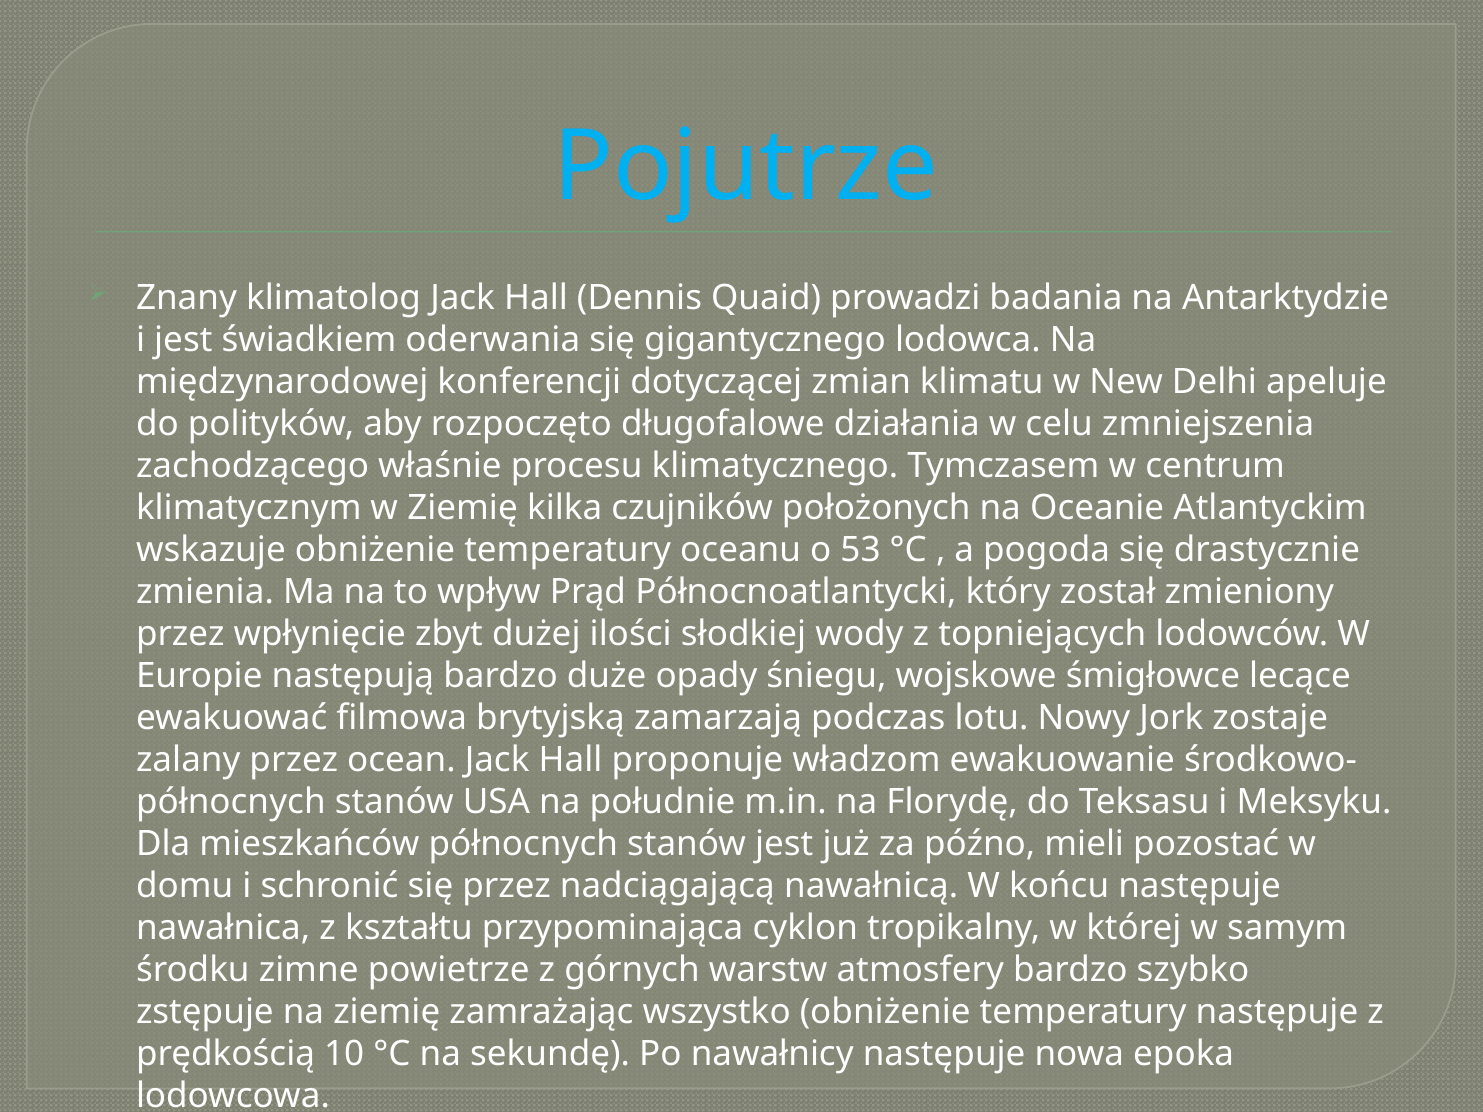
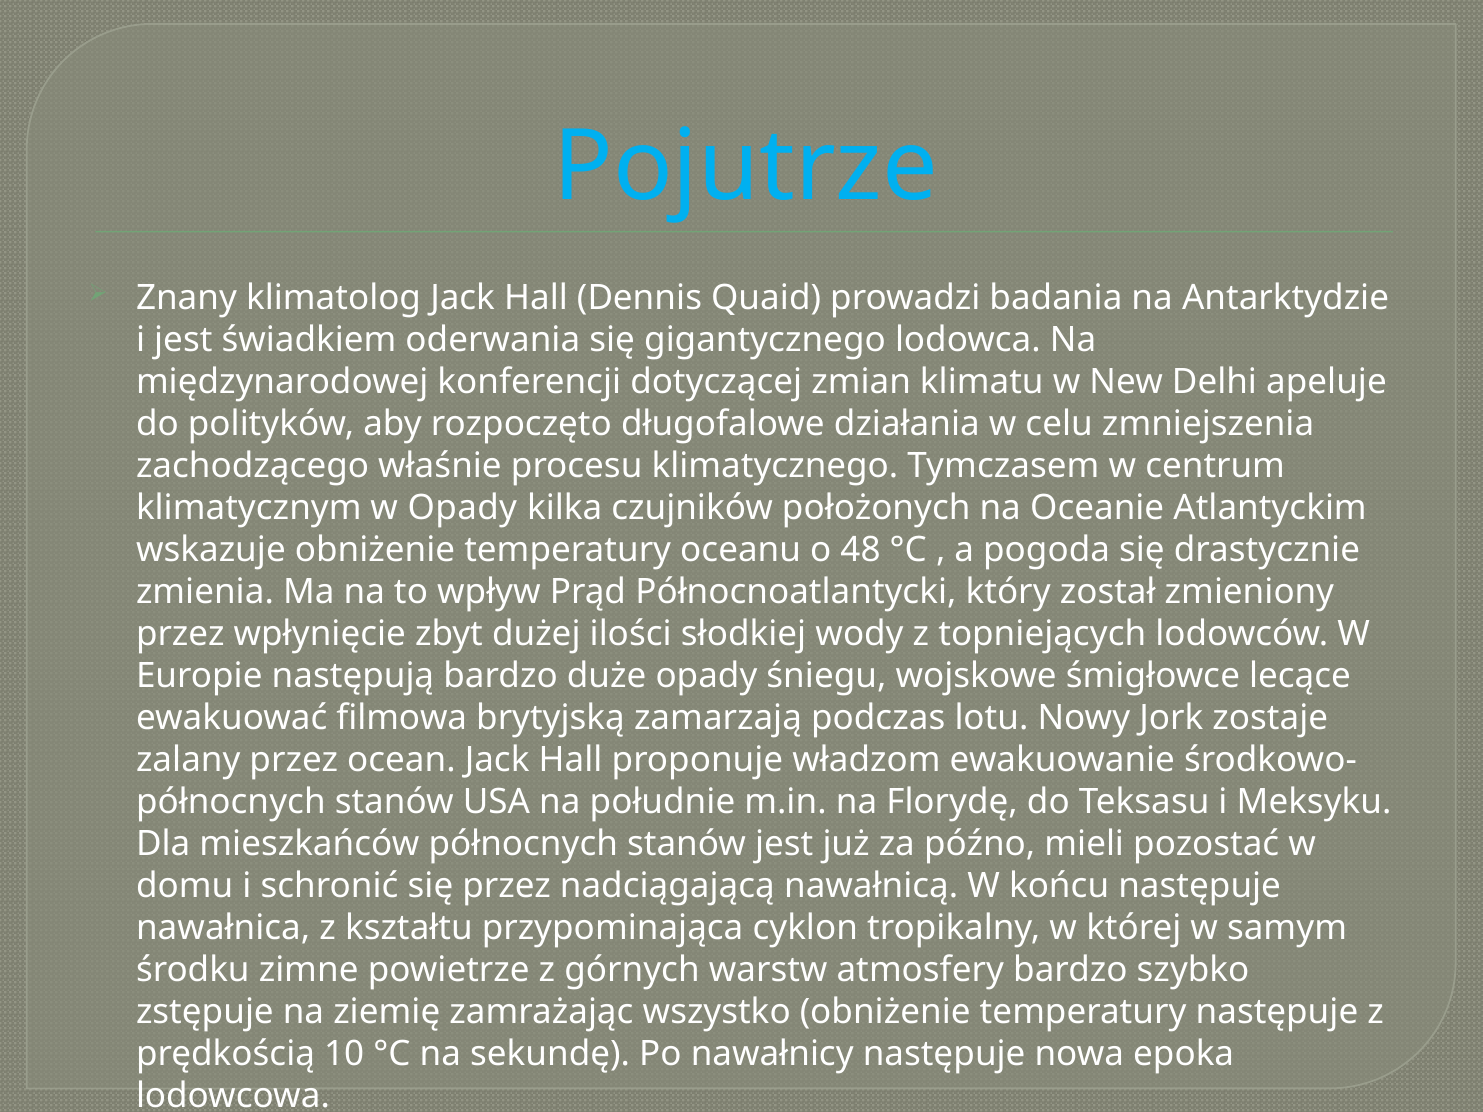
w Ziemię: Ziemię -> Opady
53: 53 -> 48
